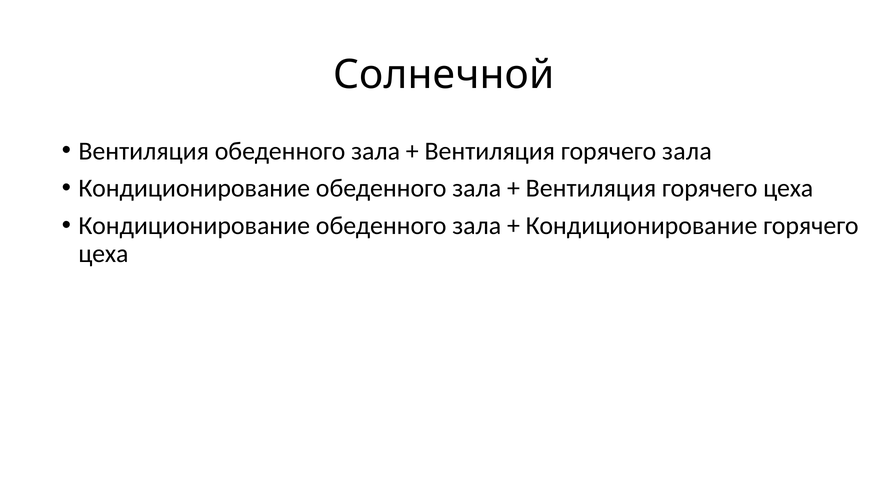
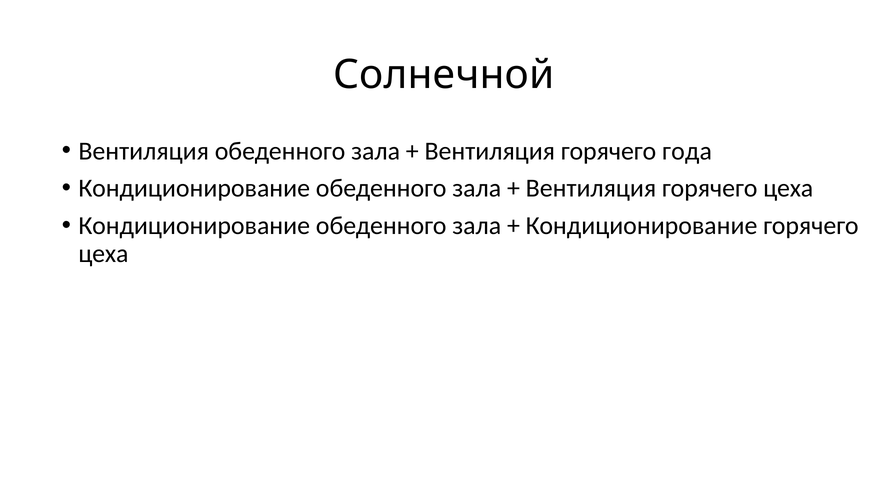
горячего зала: зала -> года
